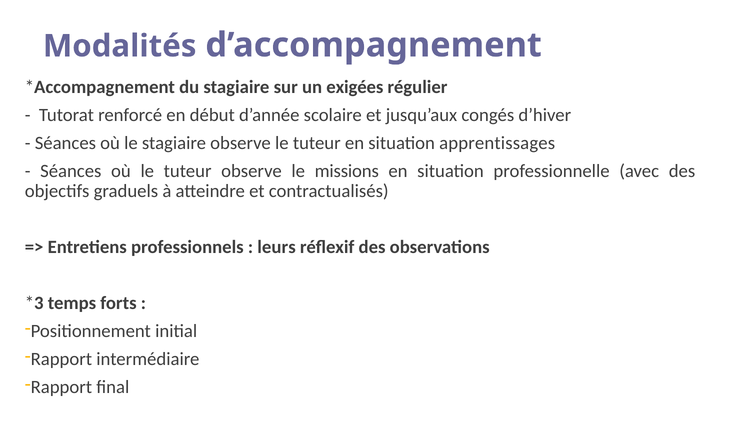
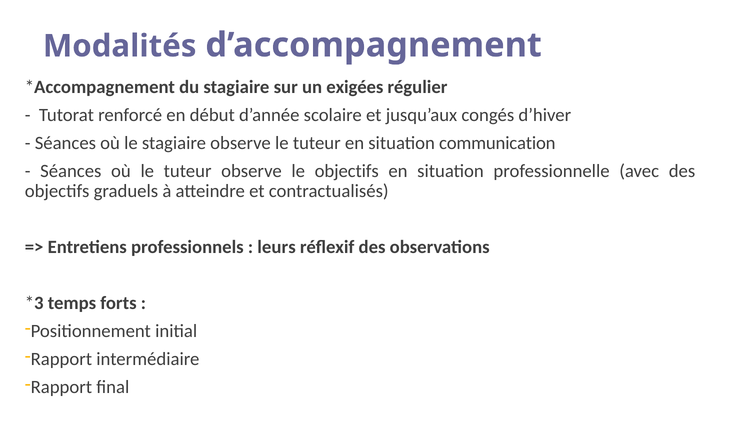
apprentissages: apprentissages -> communication
le missions: missions -> objectifs
